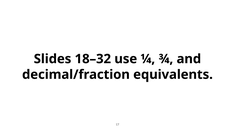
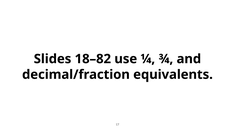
18–32: 18–32 -> 18–82
